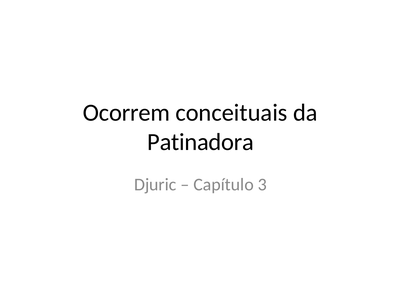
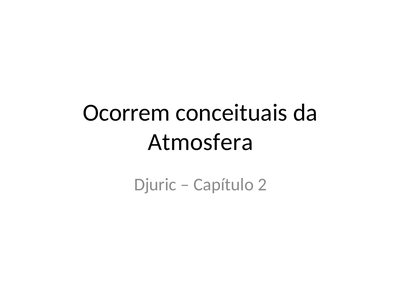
Patinadora: Patinadora -> Atmosfera
3: 3 -> 2
